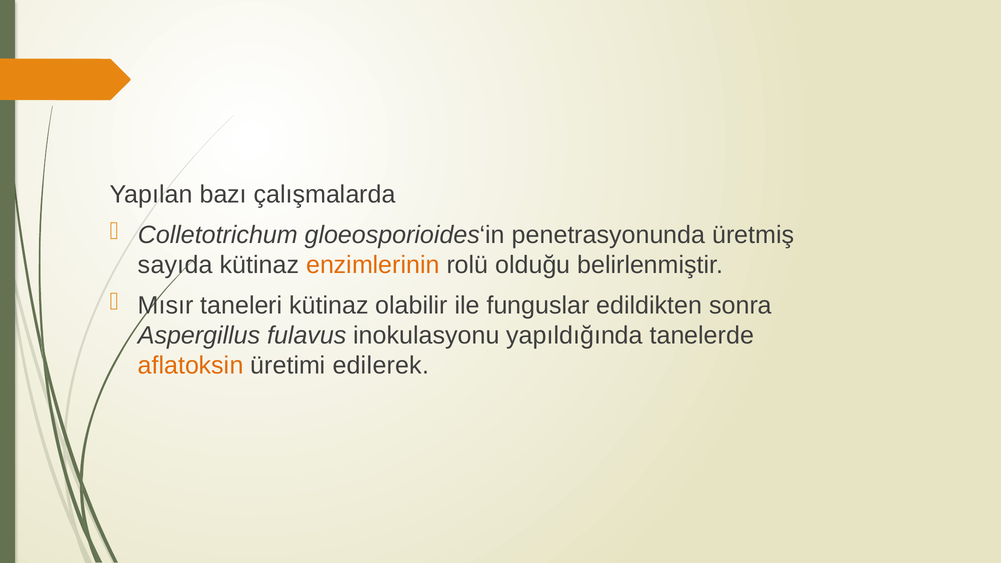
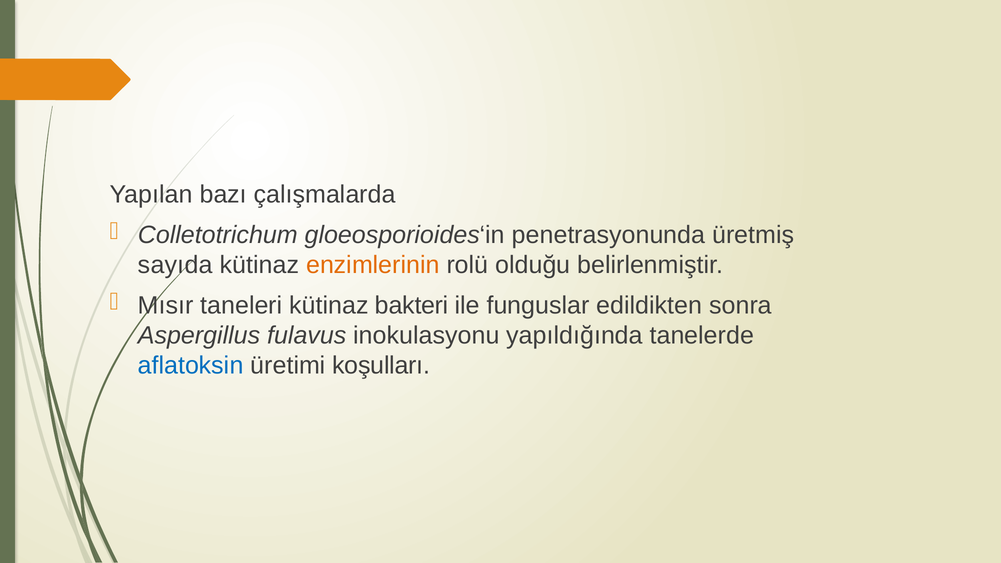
olabilir: olabilir -> bakteri
aflatoksin colour: orange -> blue
edilerek: edilerek -> koşulları
